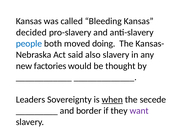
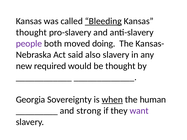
Bleeding underline: none -> present
decided at (31, 32): decided -> thought
people colour: blue -> purple
factories: factories -> required
Leaders: Leaders -> Georgia
secede: secede -> human
border: border -> strong
